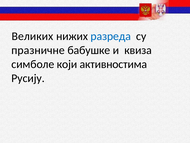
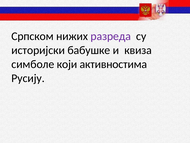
Великих: Великих -> Српском
разреда colour: blue -> purple
празничне: празничне -> историјски
